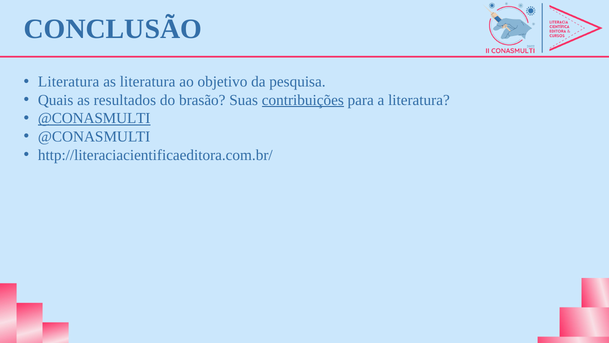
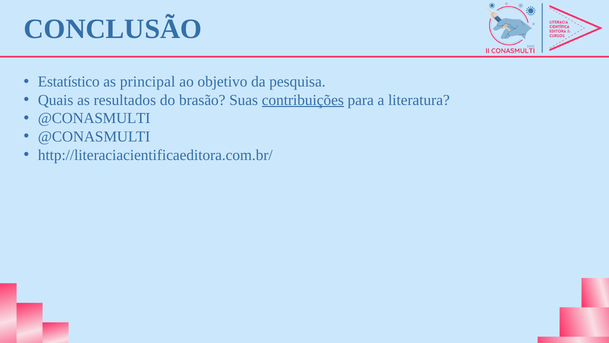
Literatura at (69, 82): Literatura -> Estatístico
as literatura: literatura -> principal
@CONASMULTI at (94, 118) underline: present -> none
